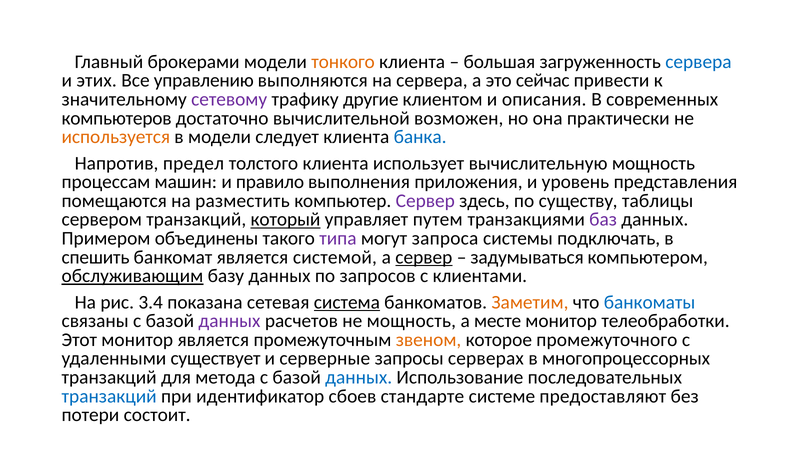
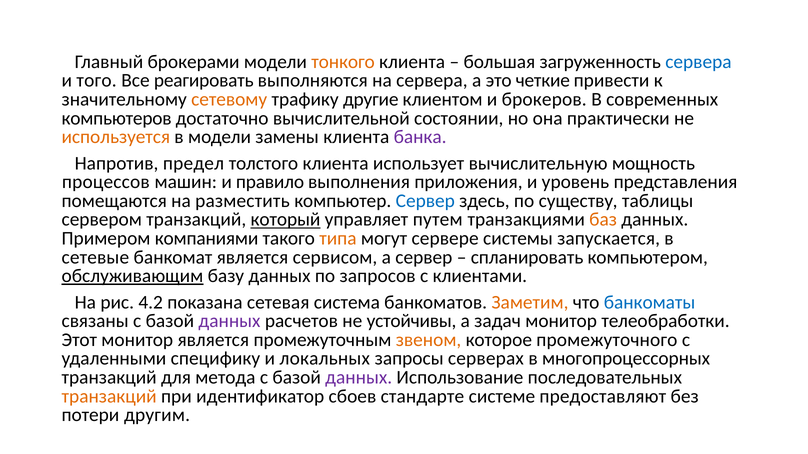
этих: этих -> того
управлению: управлению -> реагировать
сейчас: сейчас -> четкие
сетевому colour: purple -> orange
описания: описания -> брокеров
возможен: возможен -> состоянии
следует: следует -> замены
банка colour: blue -> purple
процессам: процессам -> процессов
Сервер at (425, 201) colour: purple -> blue
баз colour: purple -> orange
объединены: объединены -> компаниями
типа colour: purple -> orange
запроса: запроса -> сервере
подключать: подключать -> запускается
спешить: спешить -> сетевые
системой: системой -> сервисом
сервер at (424, 257) underline: present -> none
задумываться: задумываться -> спланировать
3.4: 3.4 -> 4.2
система underline: present -> none
не мощность: мощность -> устойчивы
месте: месте -> задач
существует: существует -> специфику
серверные: серверные -> локальных
данных at (359, 378) colour: blue -> purple
транзакций at (109, 397) colour: blue -> orange
состоит: состоит -> другим
